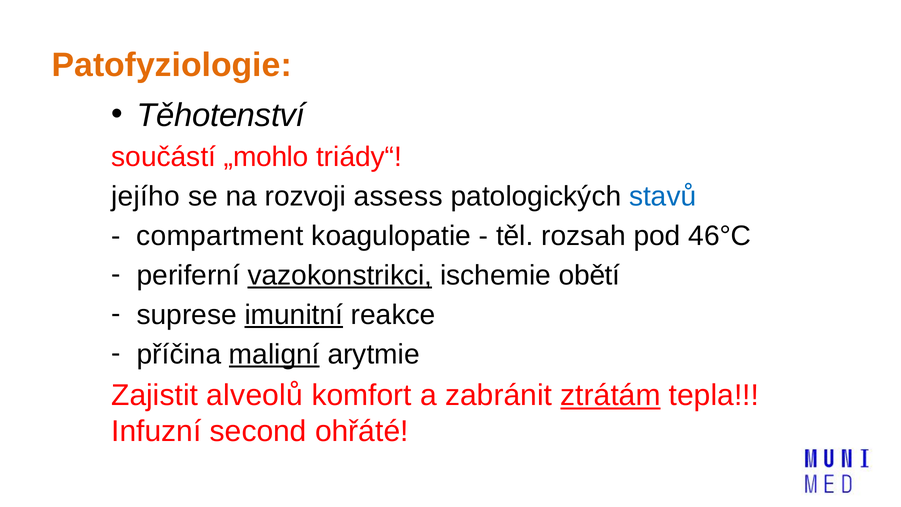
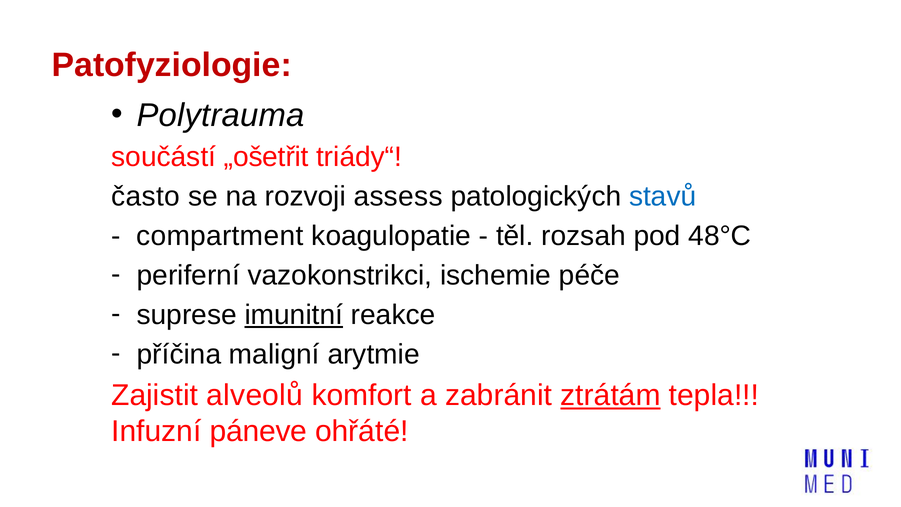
Patofyziologie colour: orange -> red
Těhotenství: Těhotenství -> Polytrauma
„mohlo: „mohlo -> „ošetřit
jejího: jejího -> často
46°C: 46°C -> 48°C
vazokonstrikci underline: present -> none
obětí: obětí -> péče
maligní underline: present -> none
second: second -> páneve
